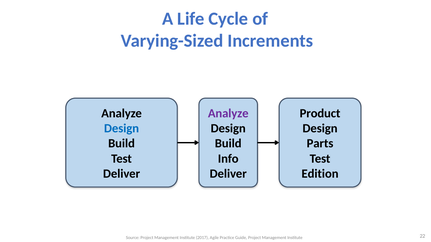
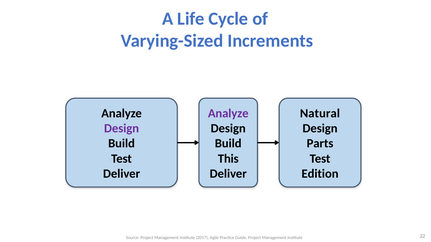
Product: Product -> Natural
Design at (122, 129) colour: blue -> purple
Info: Info -> This
